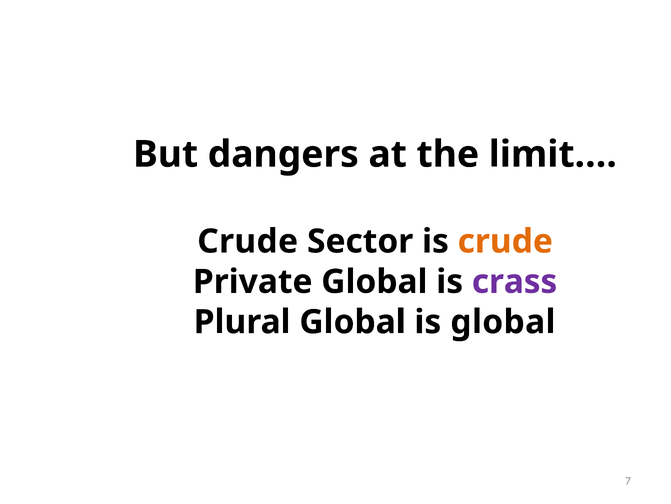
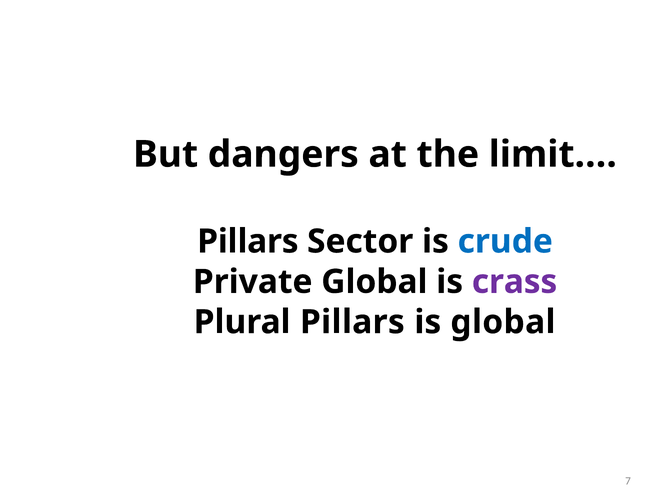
Crude at (248, 241): Crude -> Pillars
crude at (505, 241) colour: orange -> blue
Plural Global: Global -> Pillars
